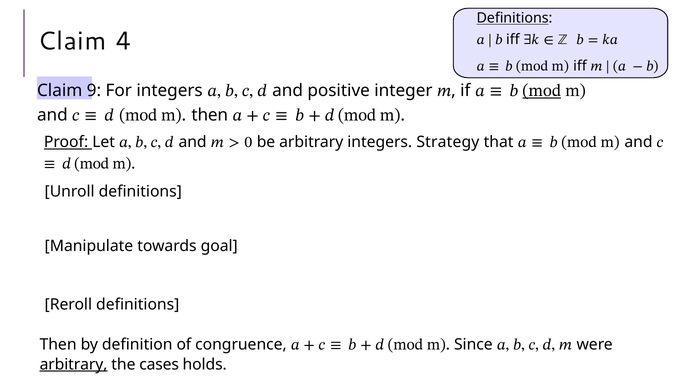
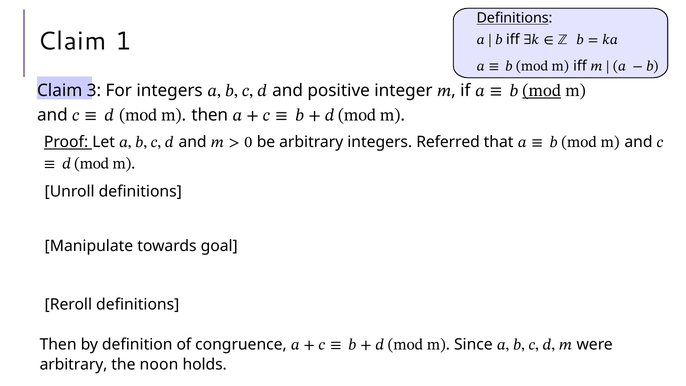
4: 4 -> 1
9: 9 -> 3
Strategy: Strategy -> Referred
arbitrary at (74, 364) underline: present -> none
cases: cases -> noon
